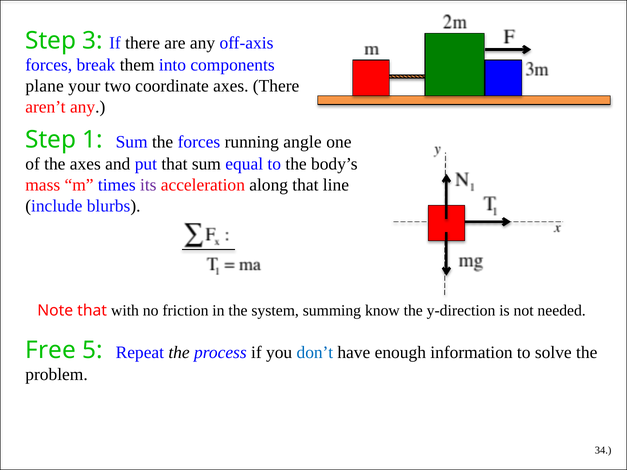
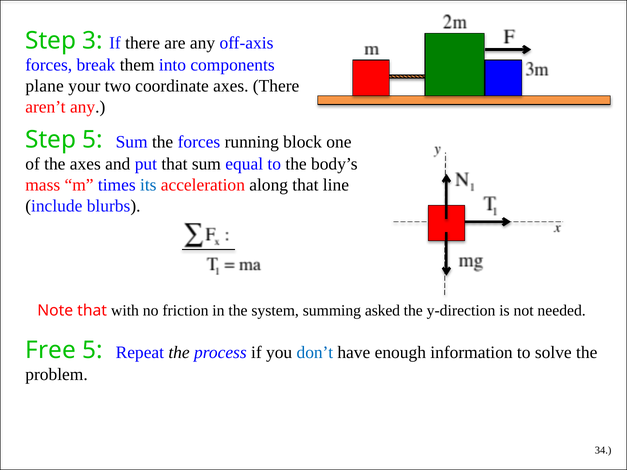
Step 1: 1 -> 5
angle: angle -> block
its colour: purple -> blue
know: know -> asked
